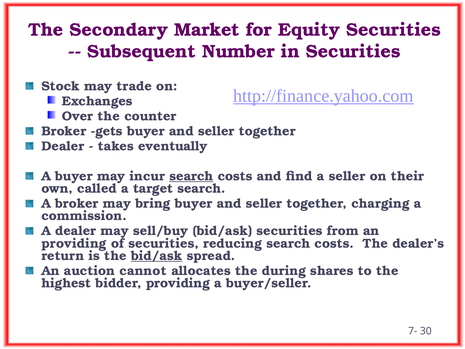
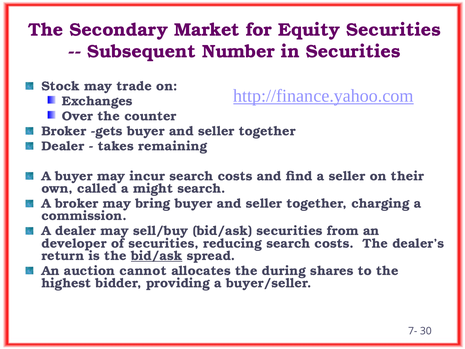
eventually: eventually -> remaining
search at (191, 176) underline: present -> none
target: target -> might
providing at (74, 243): providing -> developer
